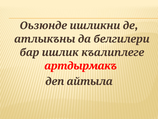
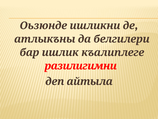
артдырмакъ: артдырмакъ -> разилигимни
